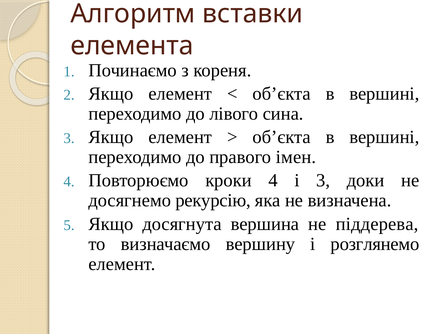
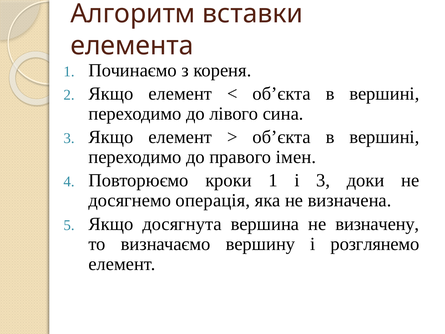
кроки 4: 4 -> 1
рекурсію: рекурсію -> операція
піддерева: піддерева -> визначену
